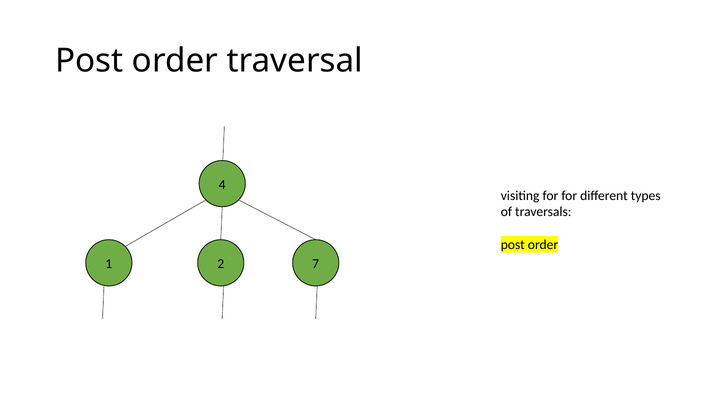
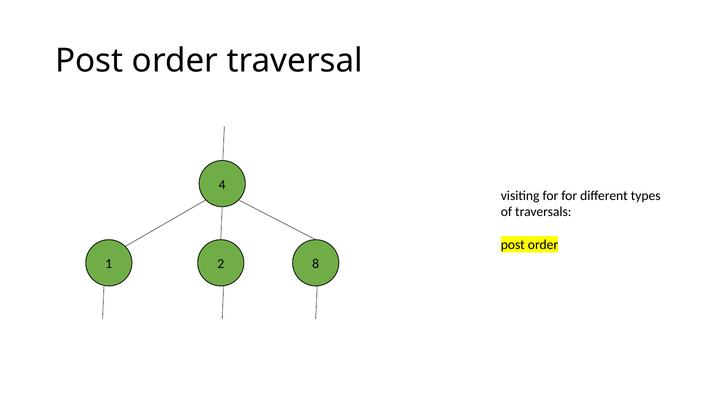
7: 7 -> 8
